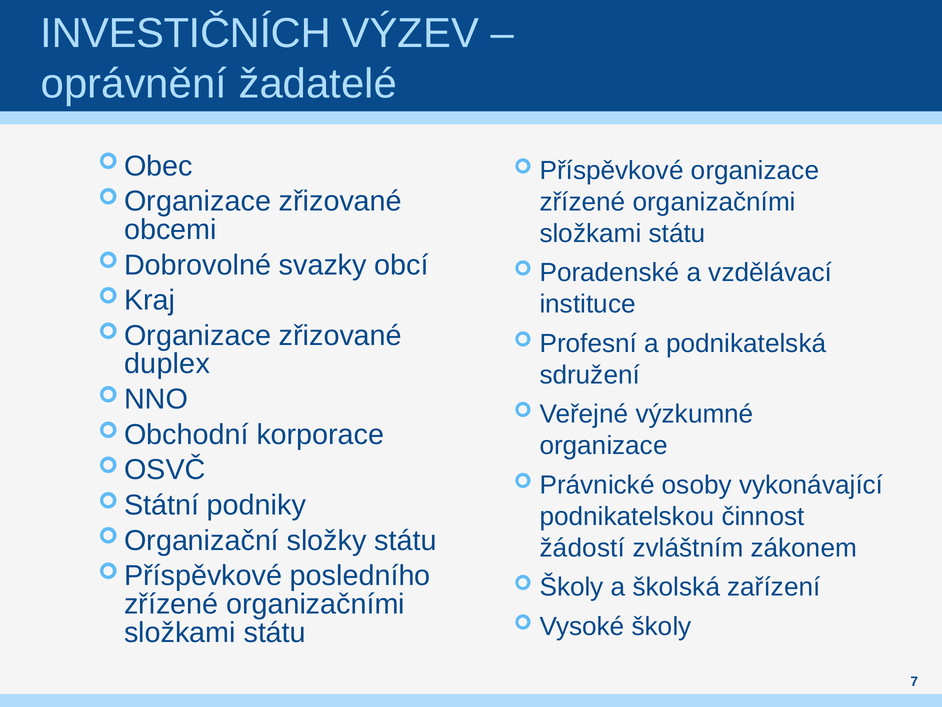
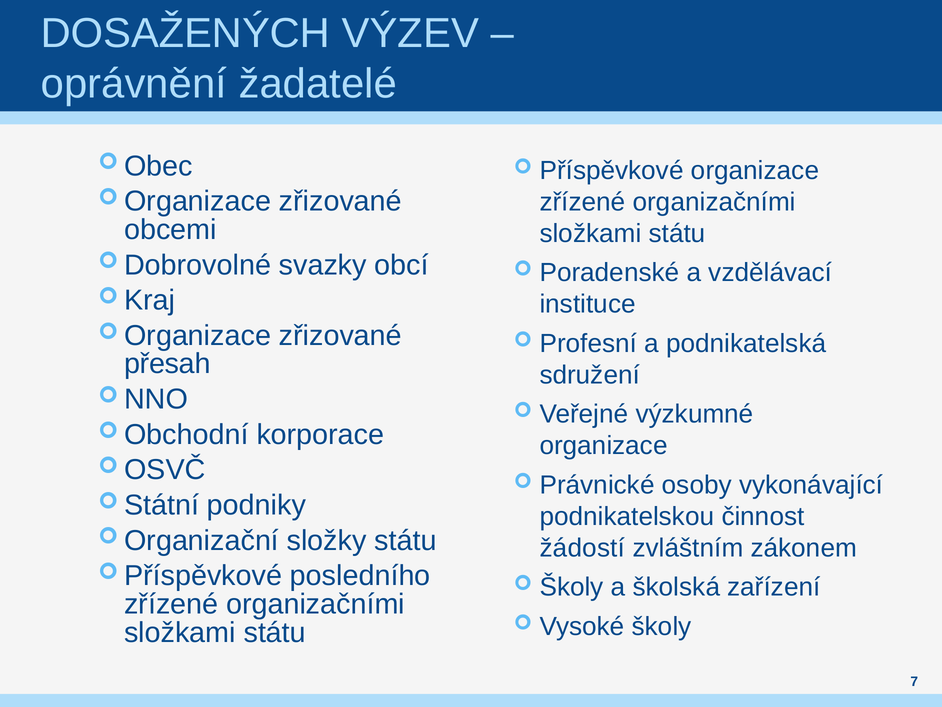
INVESTIČNÍCH: INVESTIČNÍCH -> DOSAŽENÝCH
duplex: duplex -> přesah
